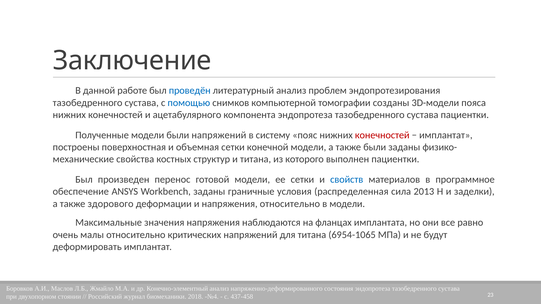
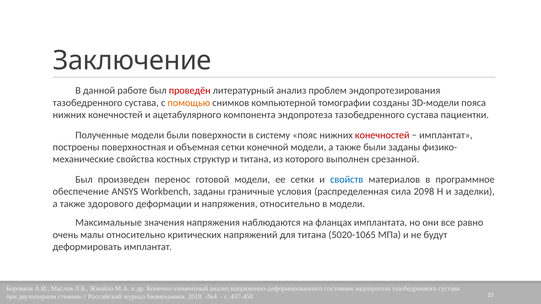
проведён colour: blue -> red
помощью colour: blue -> orange
были напряжений: напряжений -> поверхности
выполнен пациентки: пациентки -> срезанной
2013: 2013 -> 2098
6954-1065: 6954-1065 -> 5020-1065
